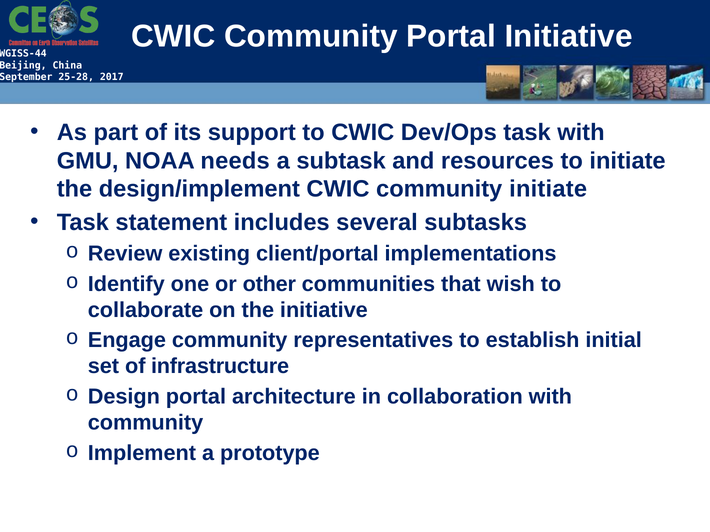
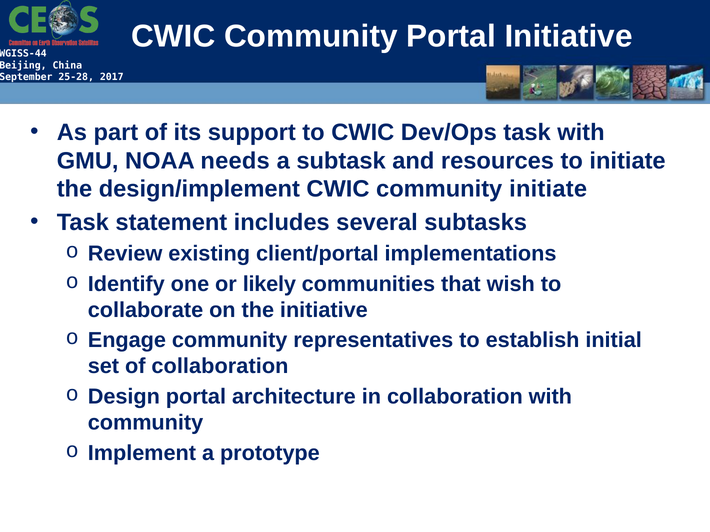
other: other -> likely
of infrastructure: infrastructure -> collaboration
